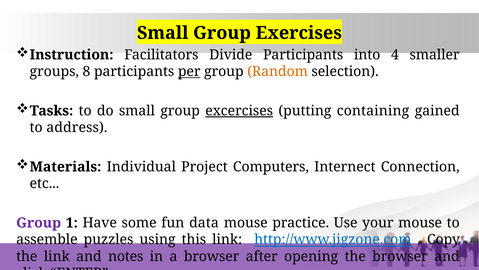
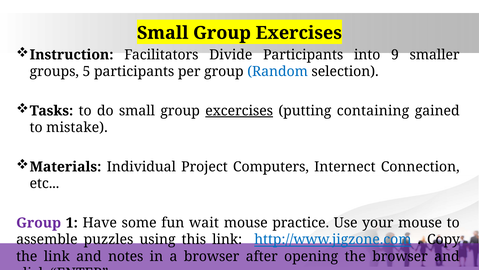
4: 4 -> 9
8: 8 -> 5
per underline: present -> none
Random colour: orange -> blue
address: address -> mistake
data: data -> wait
